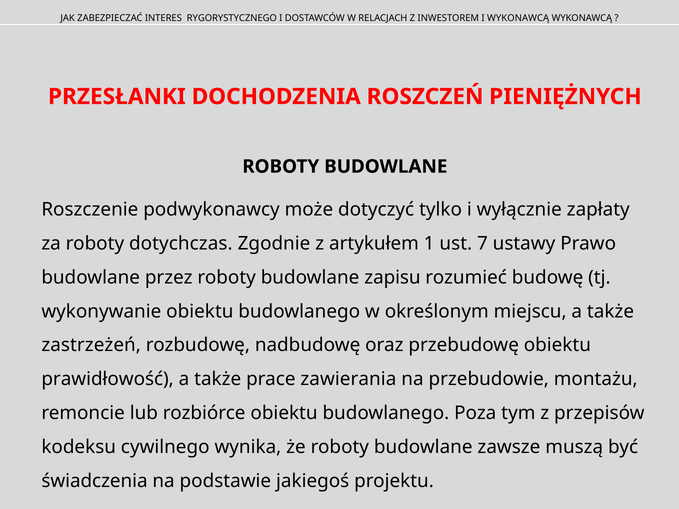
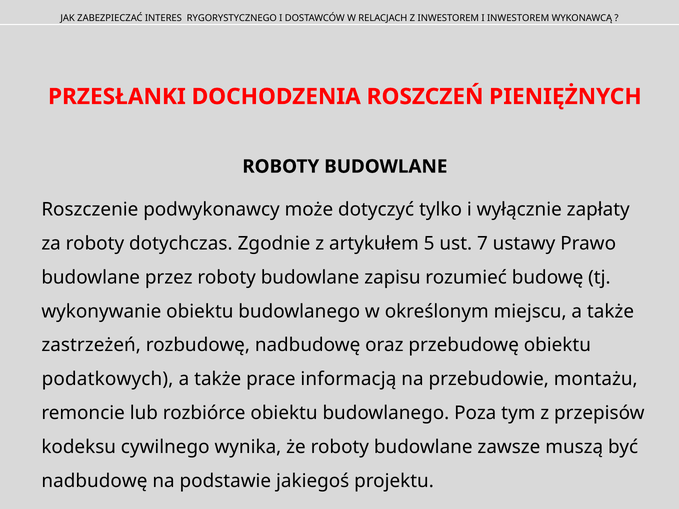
I WYKONAWCĄ: WYKONAWCĄ -> INWESTOREM
1: 1 -> 5
prawidłowość: prawidłowość -> podatkowych
zawierania: zawierania -> informacją
świadczenia at (95, 481): świadczenia -> nadbudowę
